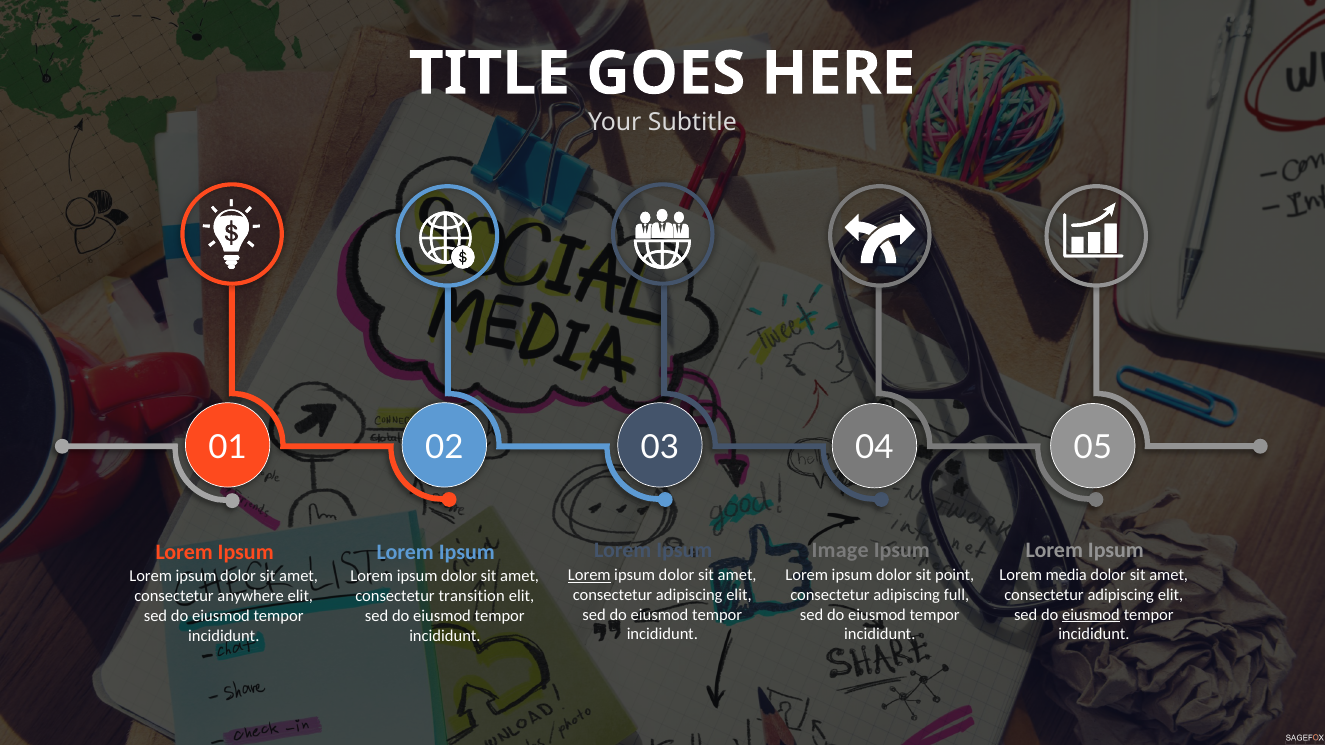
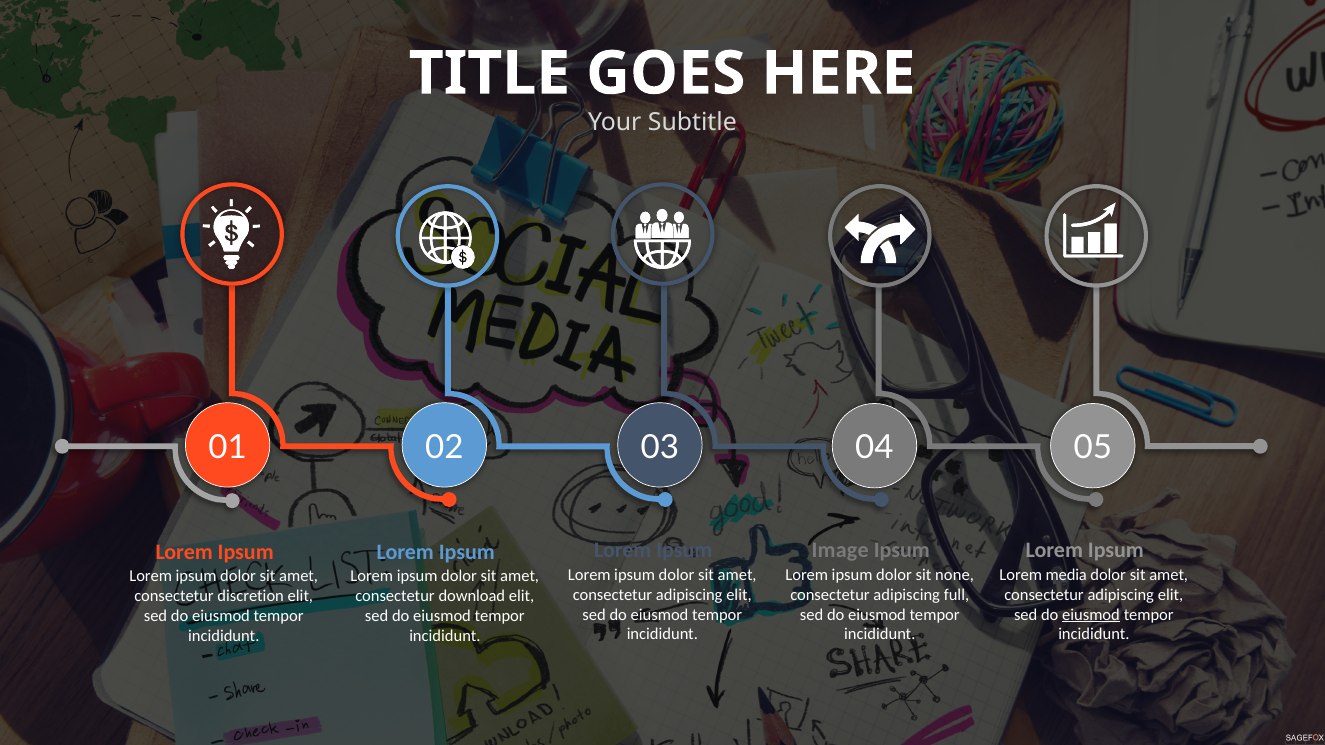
Lorem at (589, 575) underline: present -> none
point: point -> none
anywhere: anywhere -> discretion
transition: transition -> download
